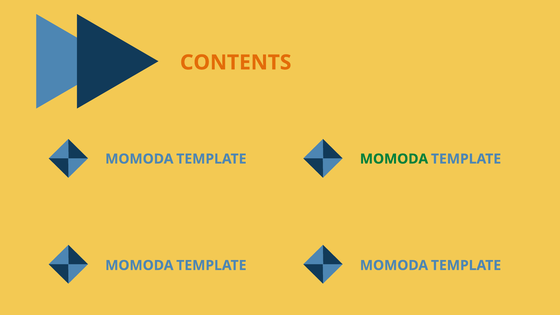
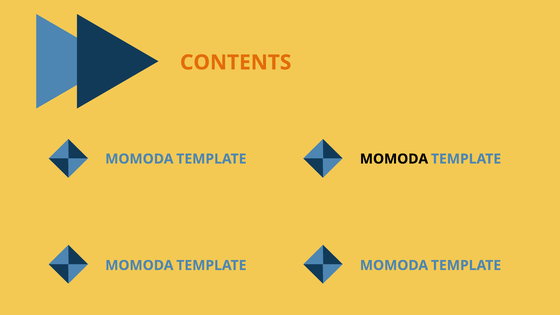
MOMODA at (394, 159) colour: green -> black
